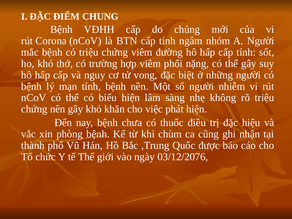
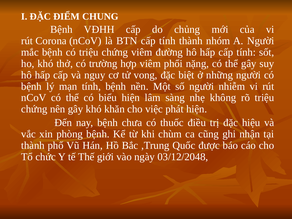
tính ngâm: ngâm -> thành
03/12/2076: 03/12/2076 -> 03/12/2048
